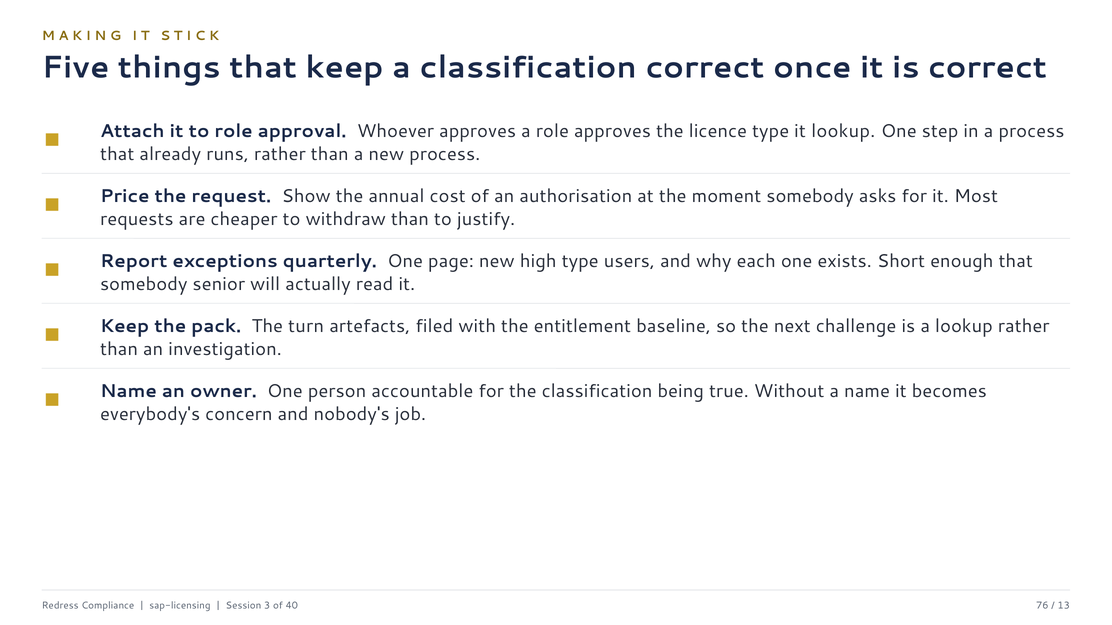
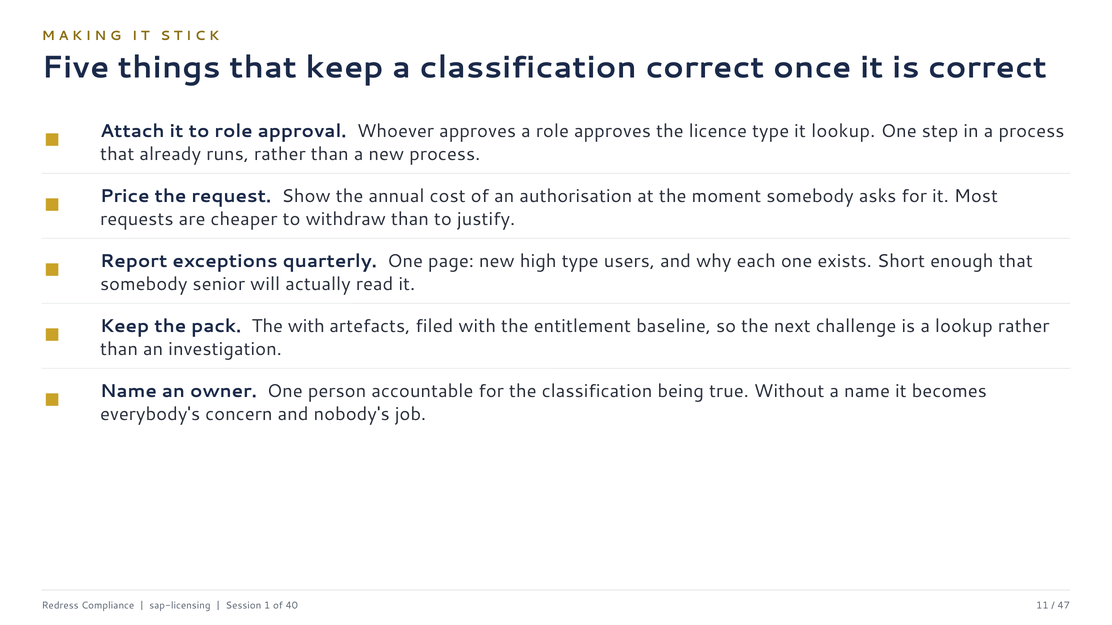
The turn: turn -> with
3: 3 -> 1
76: 76 -> 11
13: 13 -> 47
